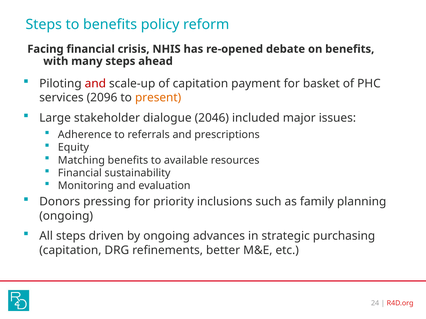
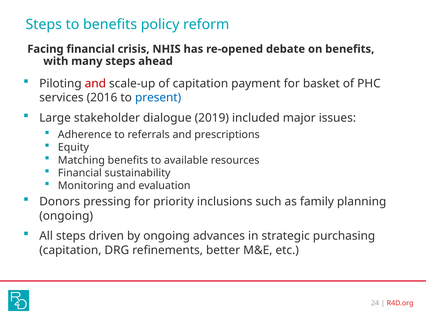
2096: 2096 -> 2016
present colour: orange -> blue
2046: 2046 -> 2019
